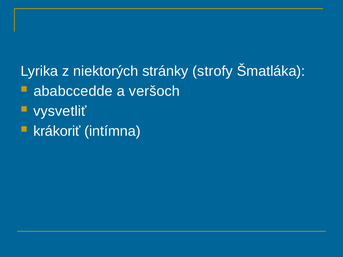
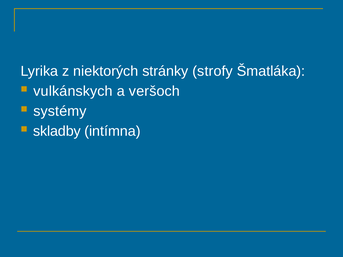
ababccedde: ababccedde -> vulkánskych
vysvetliť: vysvetliť -> systémy
krákoriť: krákoriť -> skladby
